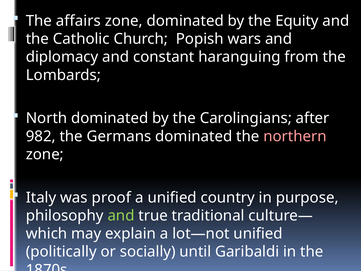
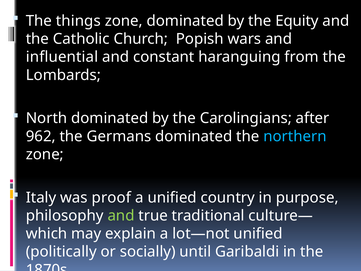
affairs: affairs -> things
diplomacy: diplomacy -> influential
982: 982 -> 962
northern colour: pink -> light blue
